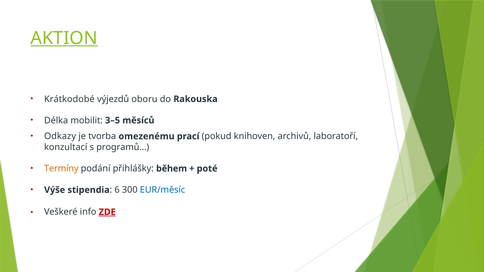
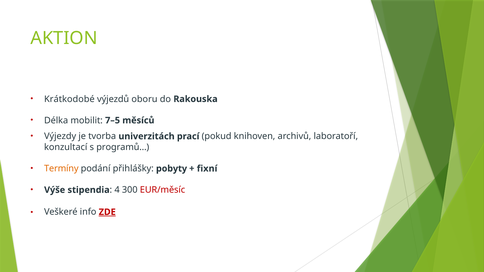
AKTION underline: present -> none
3–5: 3–5 -> 7–5
Odkazy: Odkazy -> Výjezdy
omezenému: omezenému -> univerzitách
během: během -> pobyty
poté: poté -> fixní
6: 6 -> 4
EUR/měsíc colour: blue -> red
